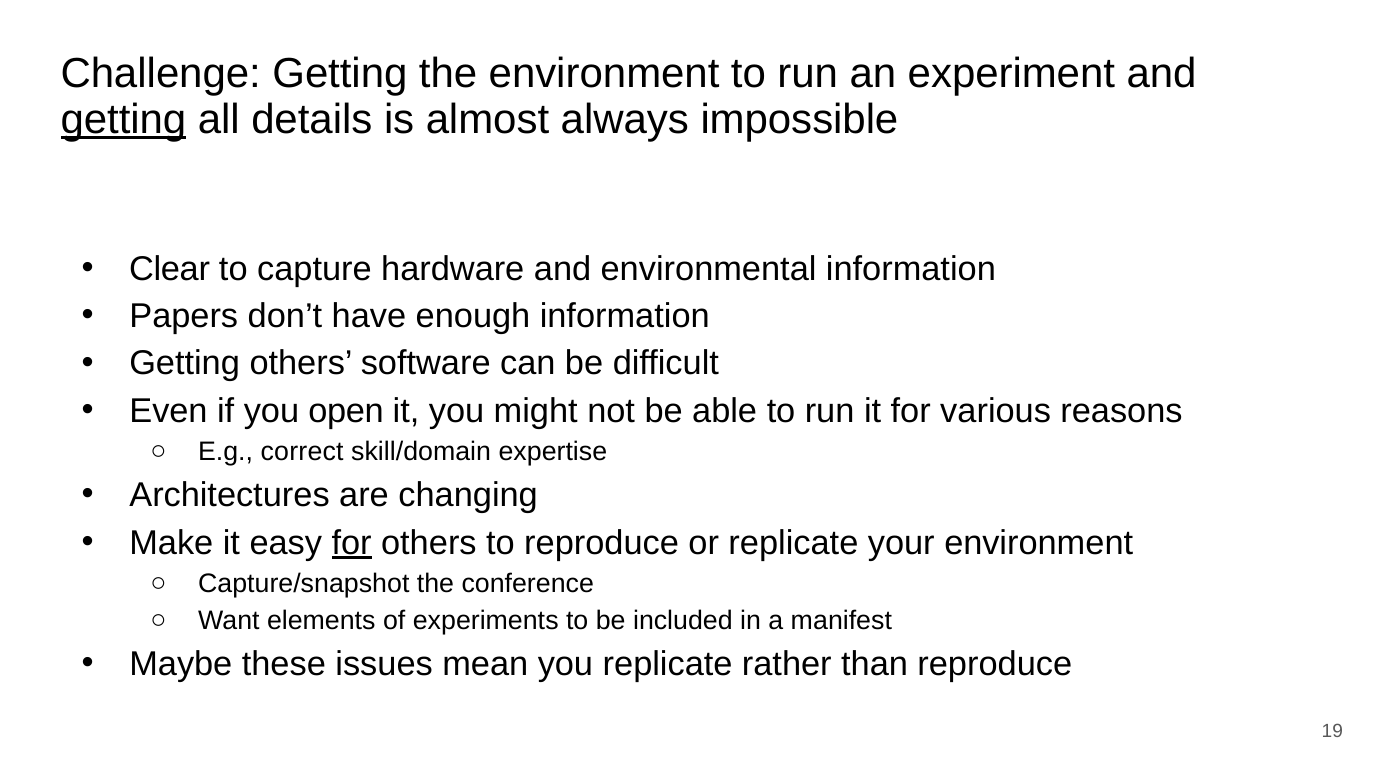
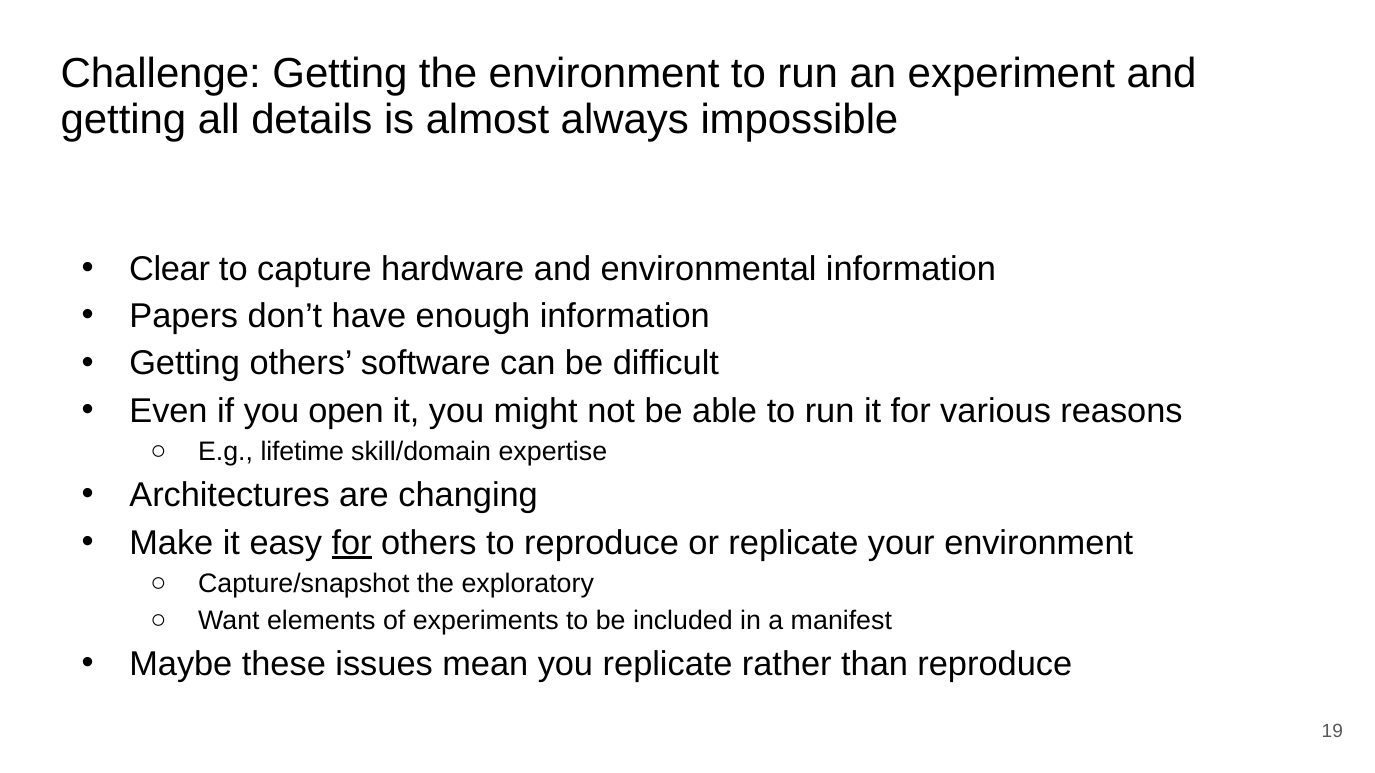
getting at (123, 120) underline: present -> none
correct: correct -> lifetime
conference: conference -> exploratory
